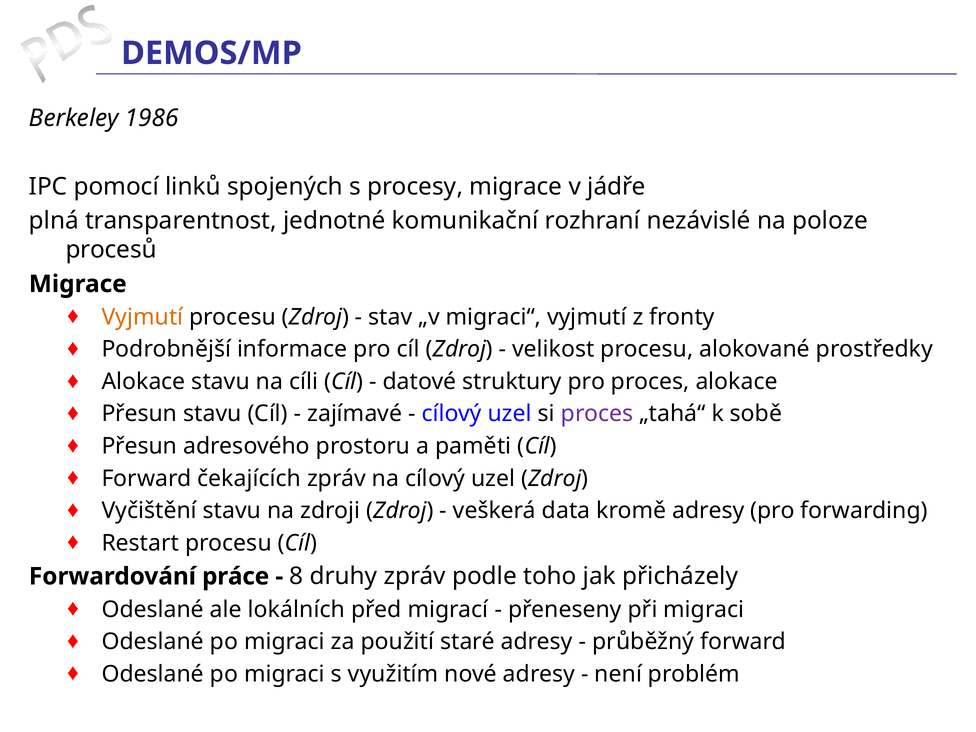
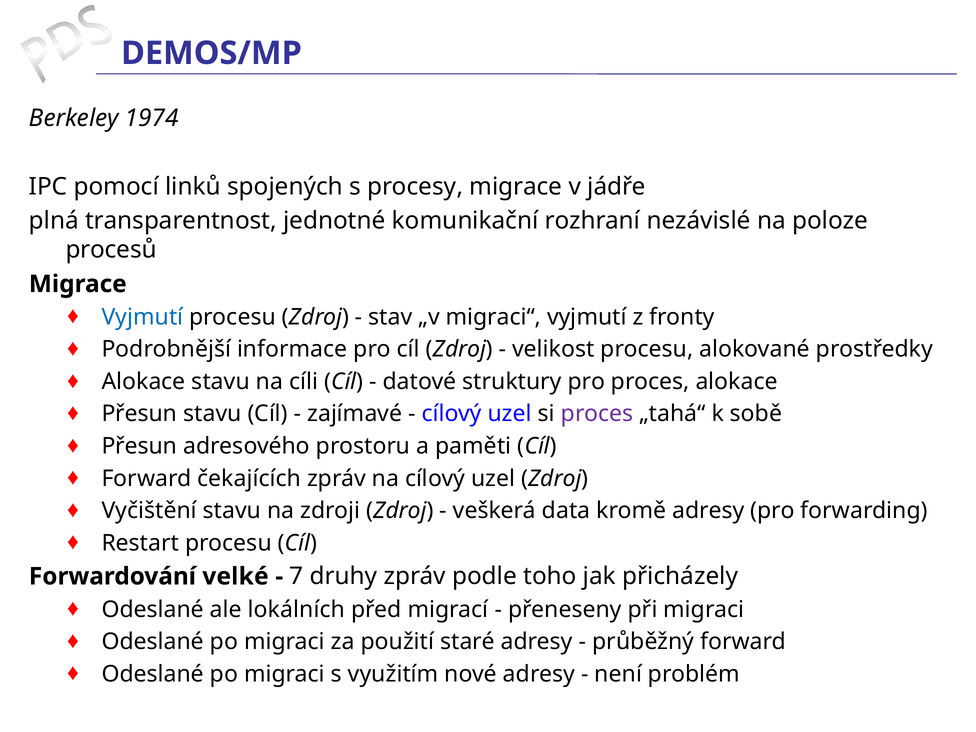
1986: 1986 -> 1974
Vyjmutí at (142, 317) colour: orange -> blue
práce: práce -> velké
8: 8 -> 7
